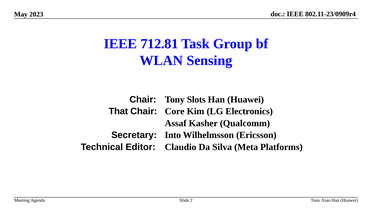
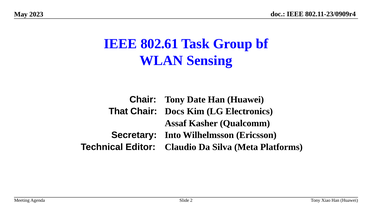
712.81: 712.81 -> 802.61
Slots: Slots -> Date
Core: Core -> Docs
